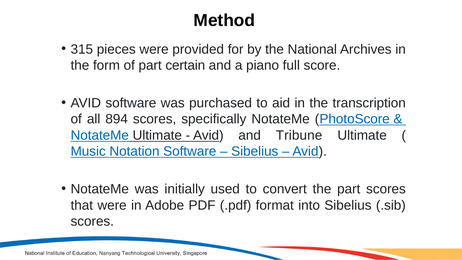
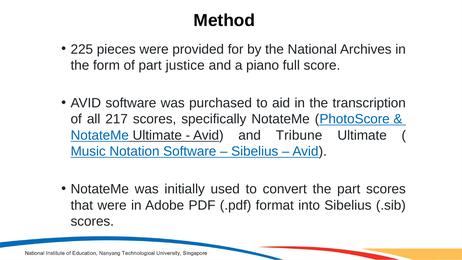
315: 315 -> 225
certain: certain -> justice
894: 894 -> 217
